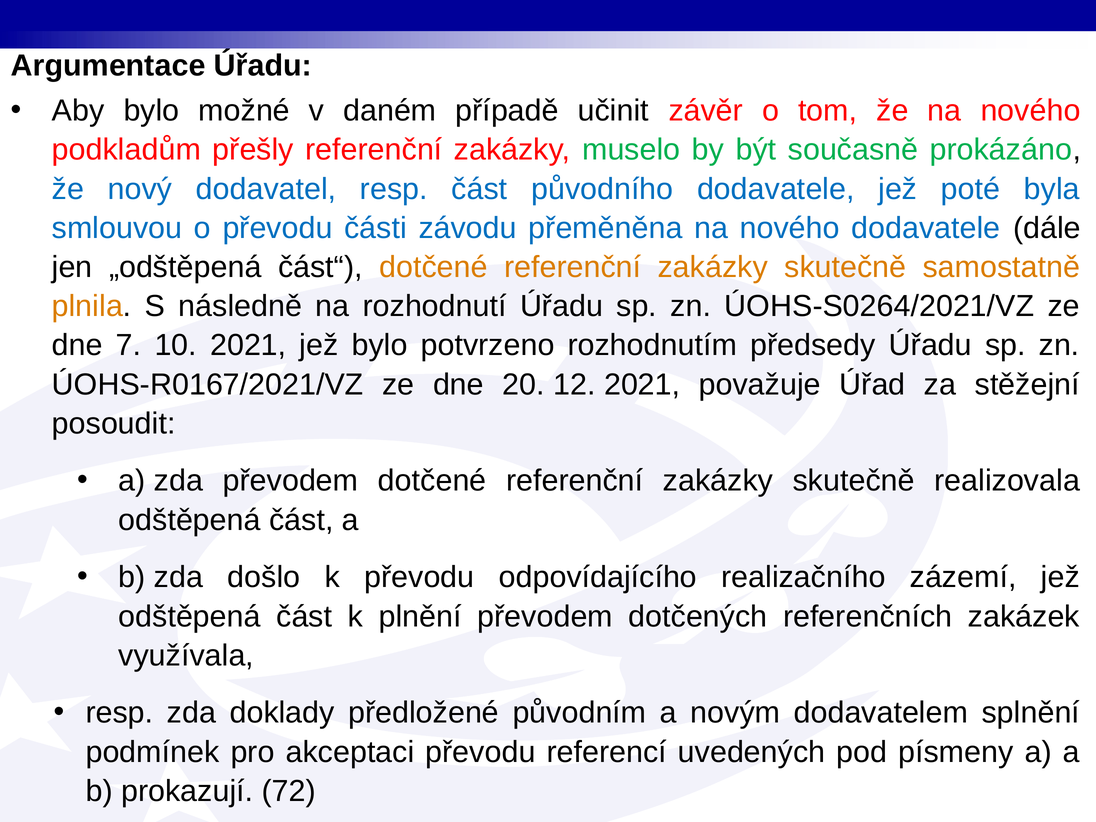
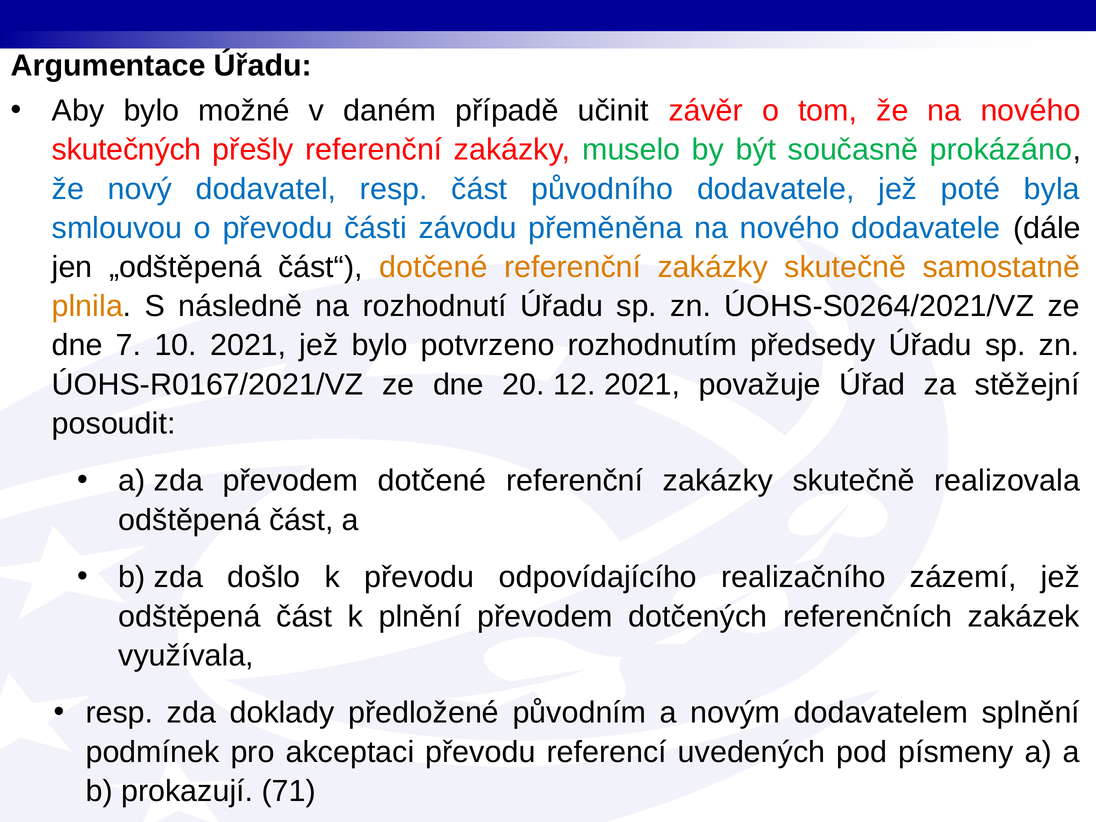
podkladům: podkladům -> skutečných
72: 72 -> 71
